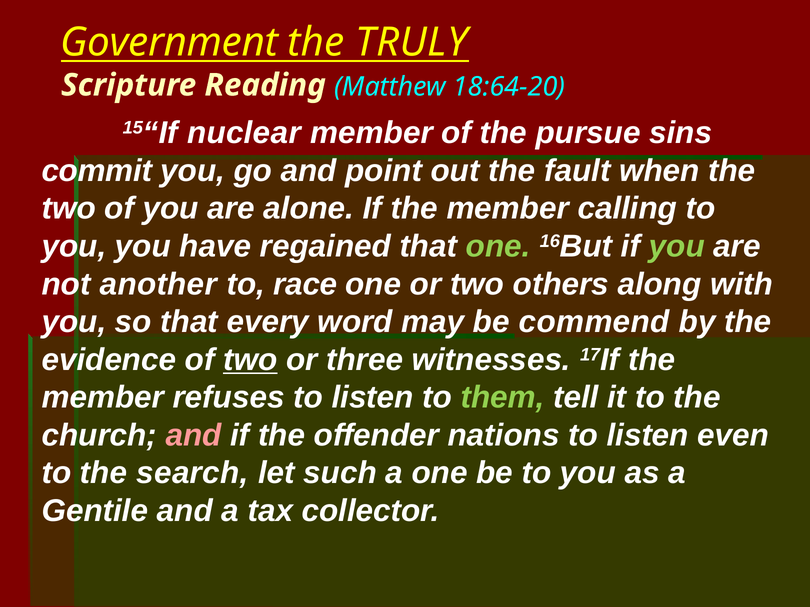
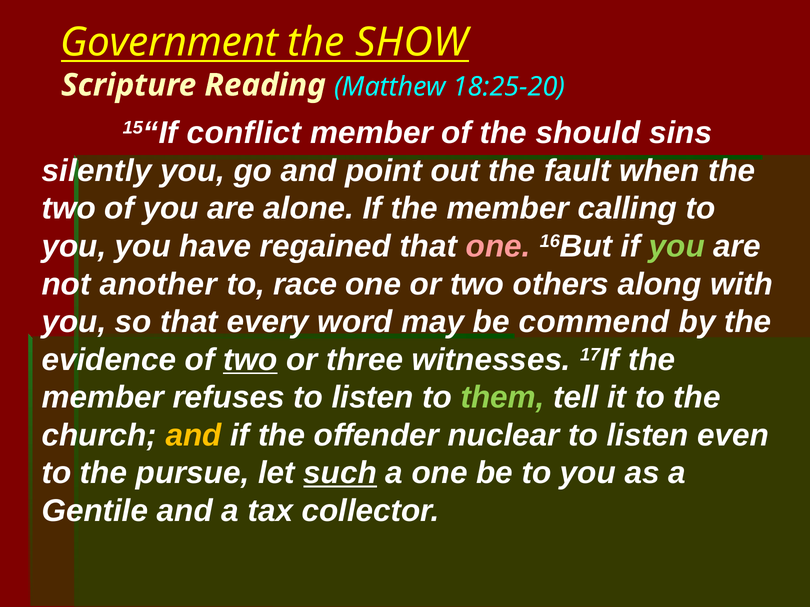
TRULY: TRULY -> SHOW
18:64-20: 18:64-20 -> 18:25-20
nuclear: nuclear -> conflict
pursue: pursue -> should
commit: commit -> silently
one at (498, 247) colour: light green -> pink
and at (194, 436) colour: pink -> yellow
nations: nations -> nuclear
search: search -> pursue
such underline: none -> present
